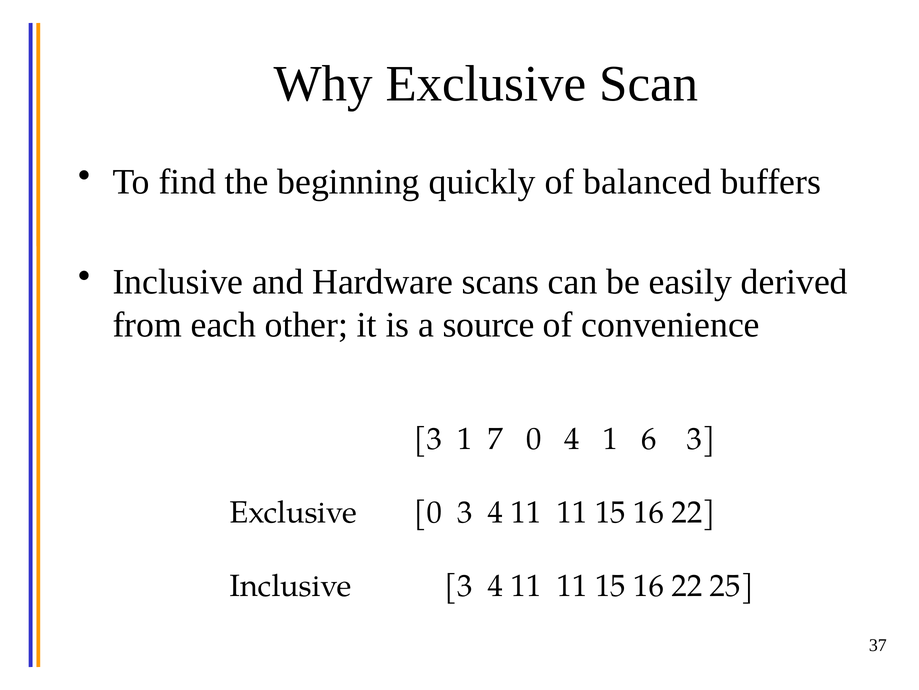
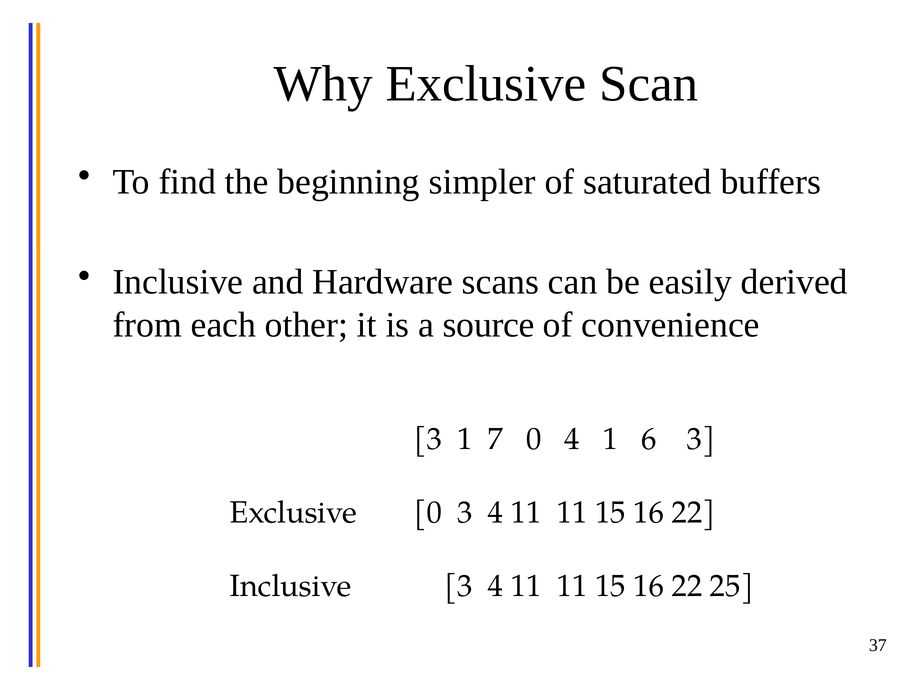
quickly: quickly -> simpler
balanced: balanced -> saturated
